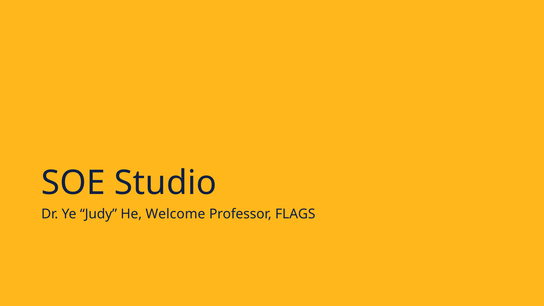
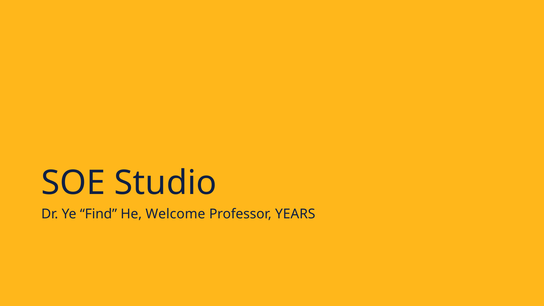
Judy: Judy -> Find
FLAGS: FLAGS -> YEARS
